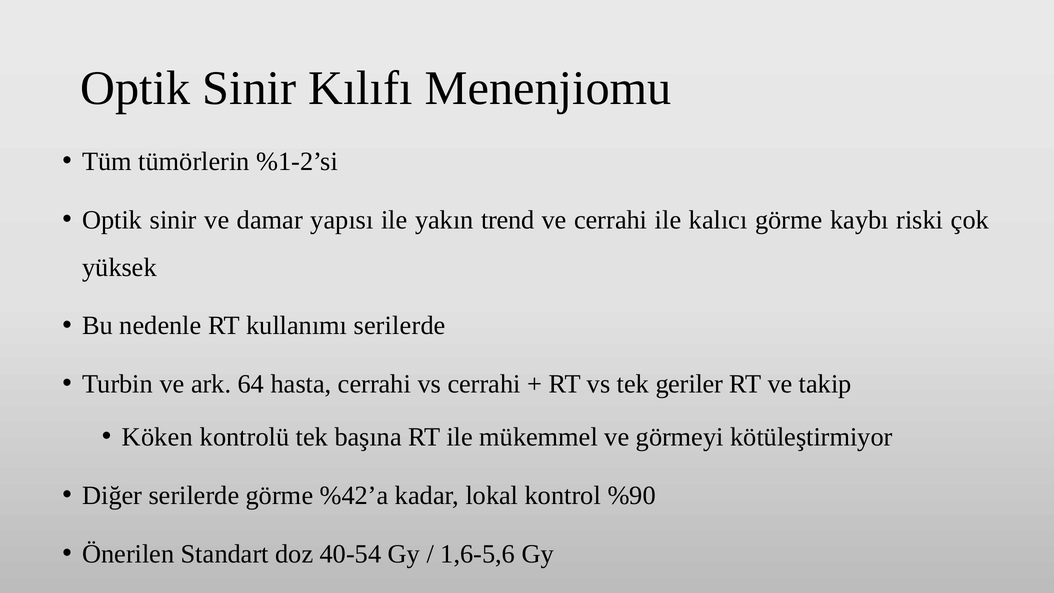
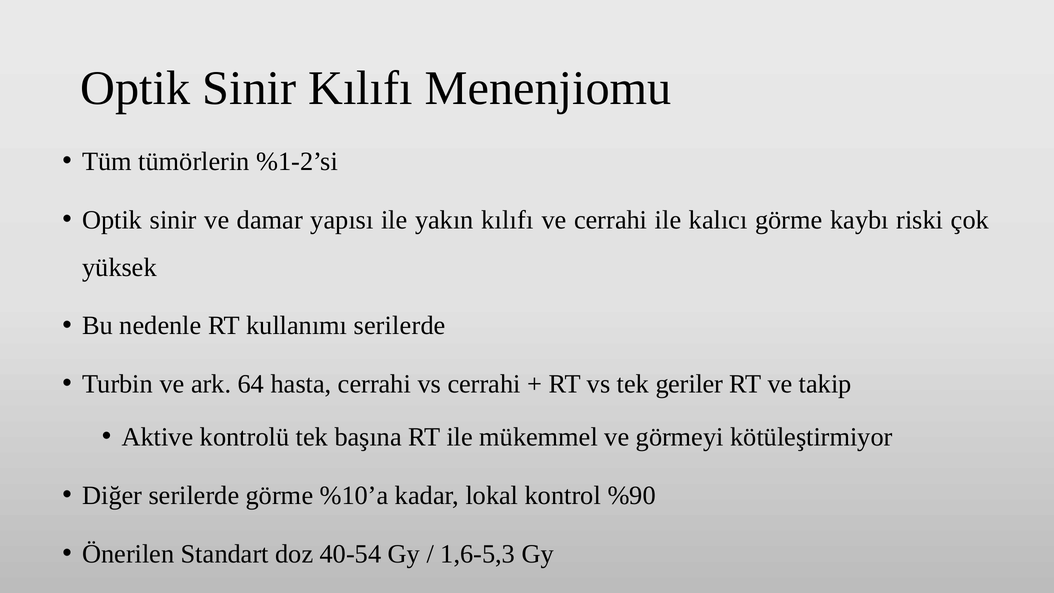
yakın trend: trend -> kılıfı
Köken: Köken -> Aktive
%42’a: %42’a -> %10’a
1,6-5,6: 1,6-5,6 -> 1,6-5,3
